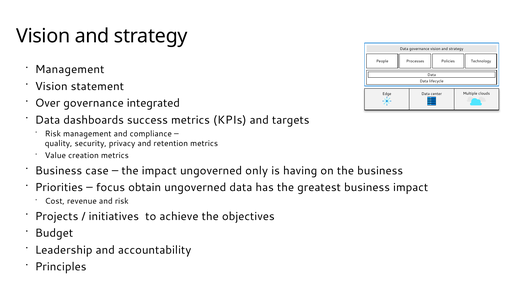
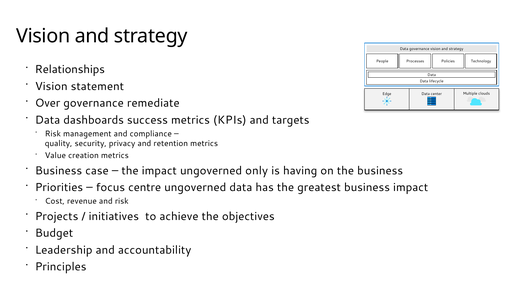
Management at (70, 69): Management -> Relationships
integrated: integrated -> remediate
obtain: obtain -> centre
